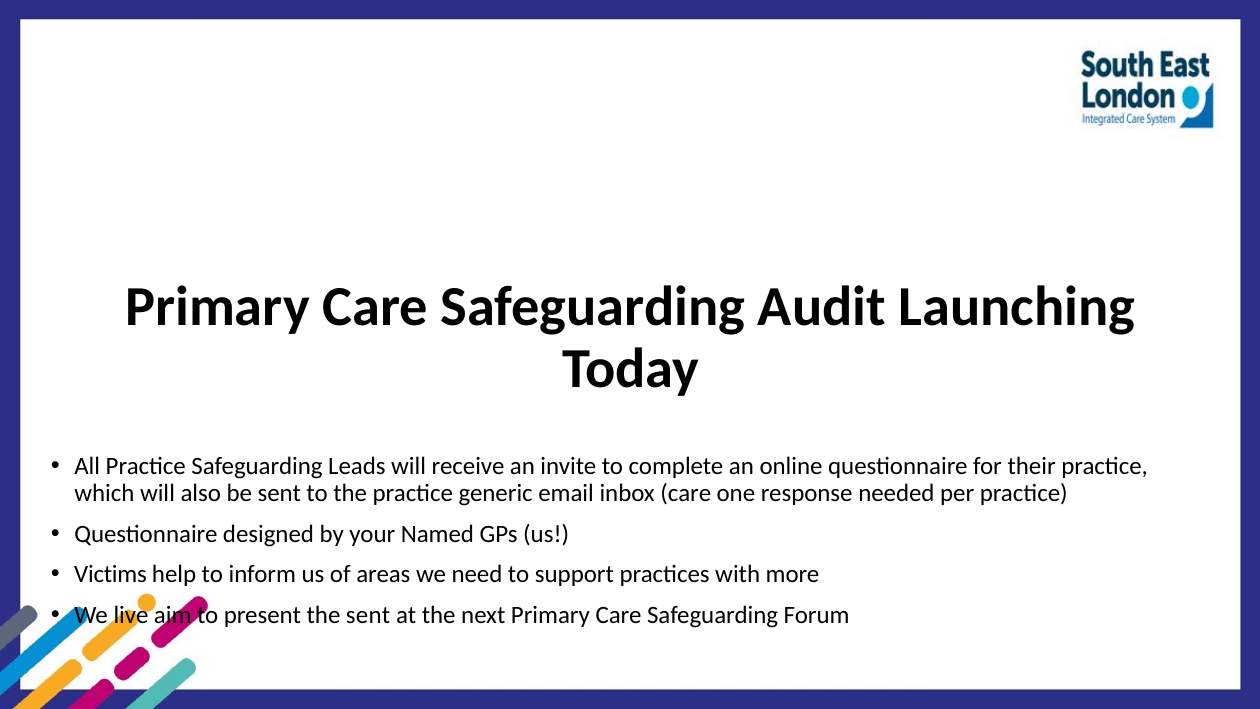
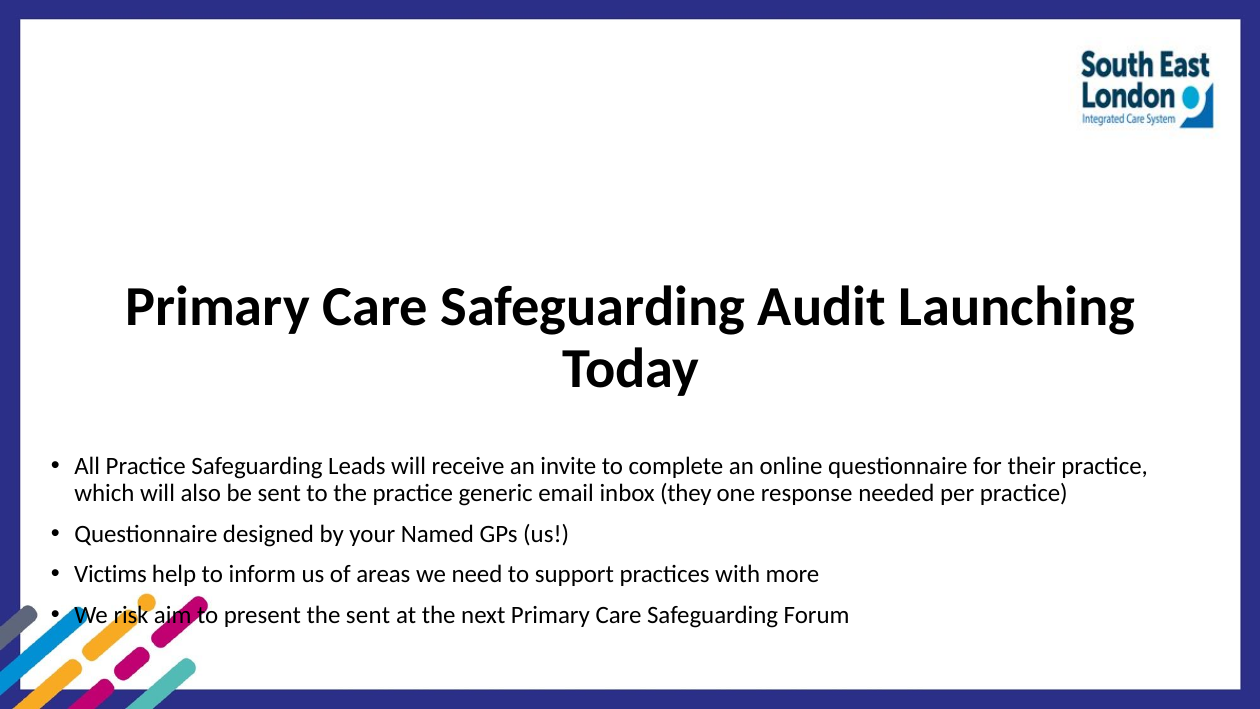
inbox care: care -> they
live: live -> risk
